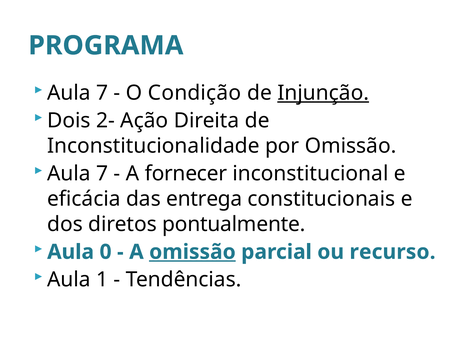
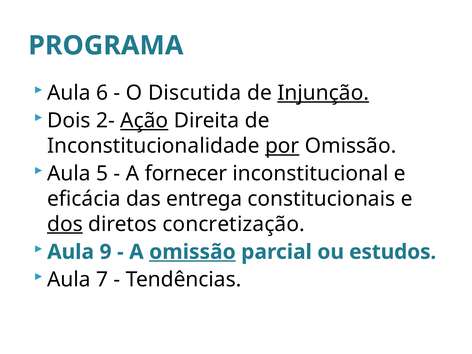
7 at (102, 93): 7 -> 6
Condição: Condição -> Discutida
Ação underline: none -> present
por underline: none -> present
7 at (102, 174): 7 -> 5
dos underline: none -> present
pontualmente: pontualmente -> concretização
0: 0 -> 9
recurso: recurso -> estudos
1: 1 -> 7
